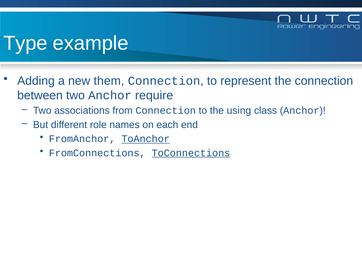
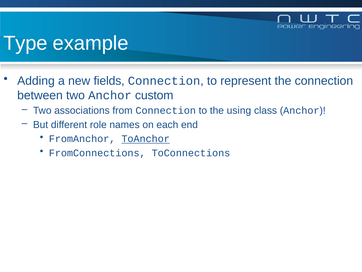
them: them -> fields
require: require -> custom
ToConnections underline: present -> none
